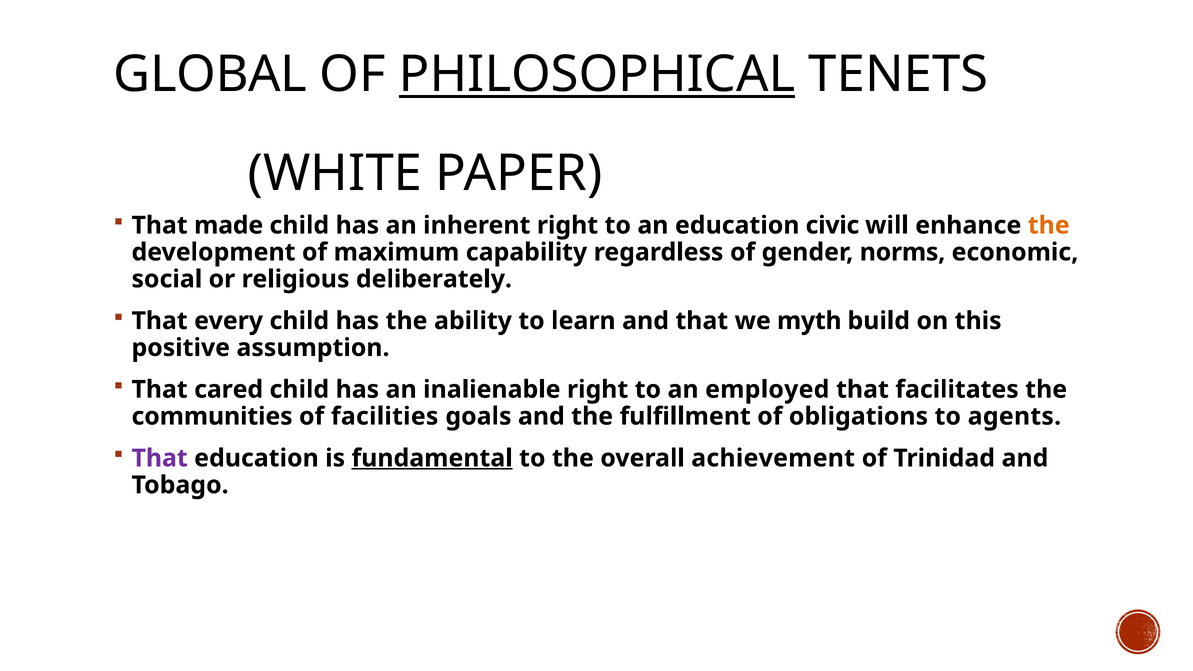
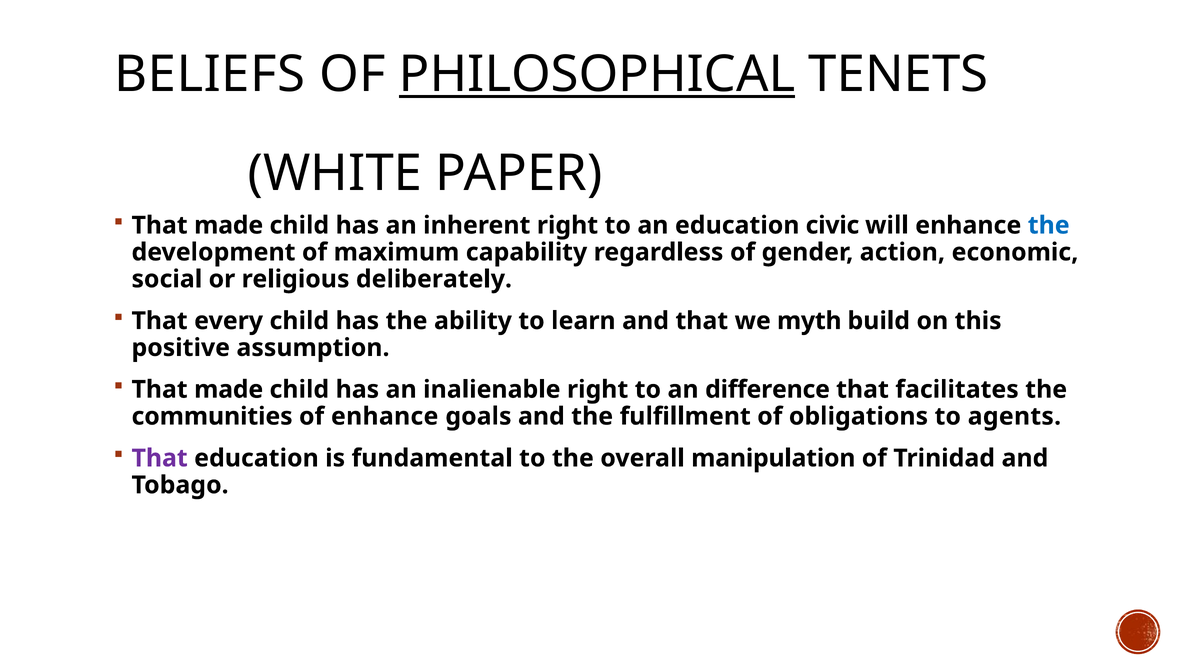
GLOBAL: GLOBAL -> BELIEFS
the at (1049, 225) colour: orange -> blue
norms: norms -> action
cared at (229, 390): cared -> made
employed: employed -> difference
of facilities: facilities -> enhance
fundamental underline: present -> none
achievement: achievement -> manipulation
